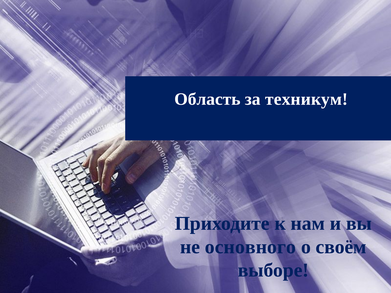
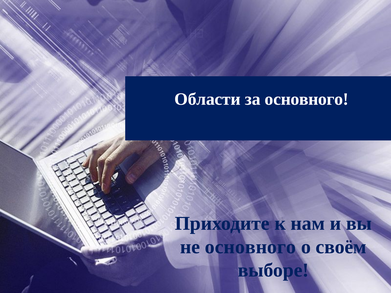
Область: Область -> Области
за техникум: техникум -> основного
